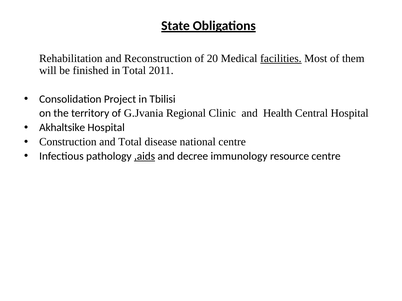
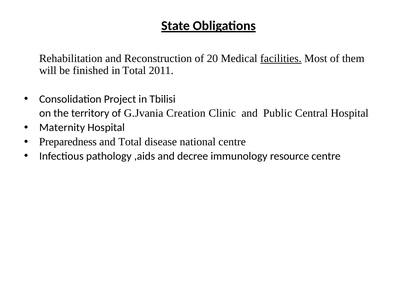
Regional: Regional -> Creation
Health: Health -> Public
Akhaltsike: Akhaltsike -> Maternity
Construction: Construction -> Preparedness
,aids underline: present -> none
